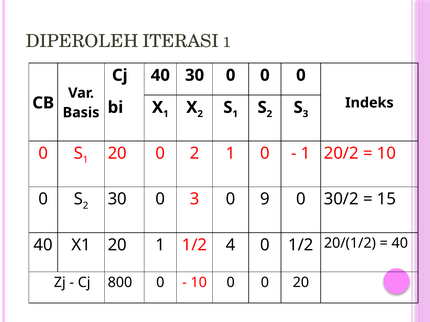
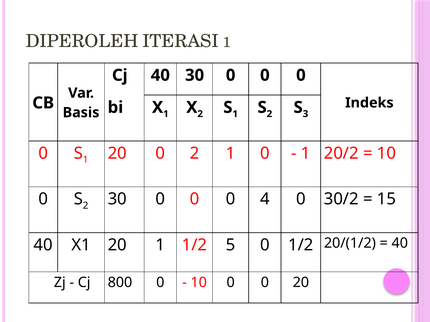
2 30 0 3: 3 -> 0
9: 9 -> 4
4: 4 -> 5
